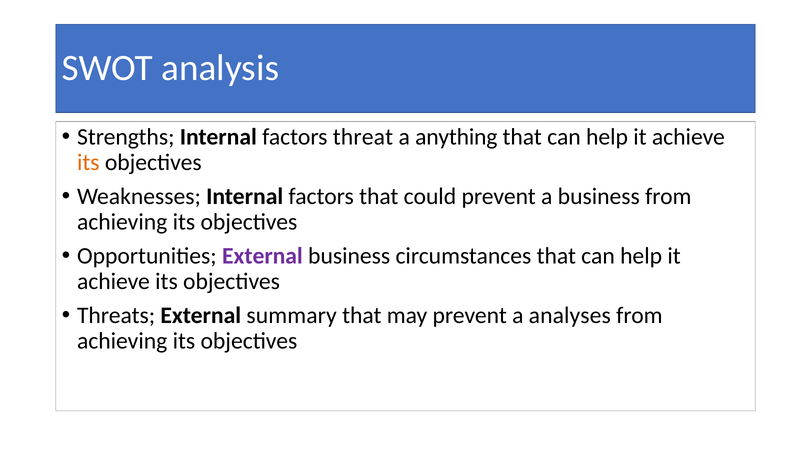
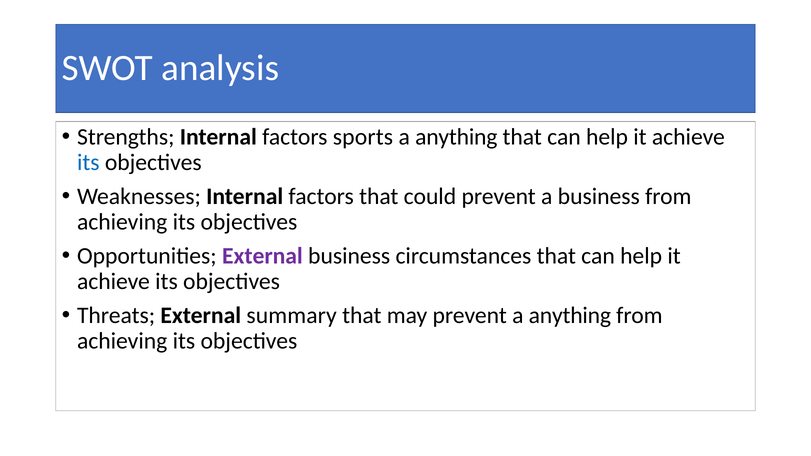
threat: threat -> sports
its at (88, 163) colour: orange -> blue
prevent a analyses: analyses -> anything
